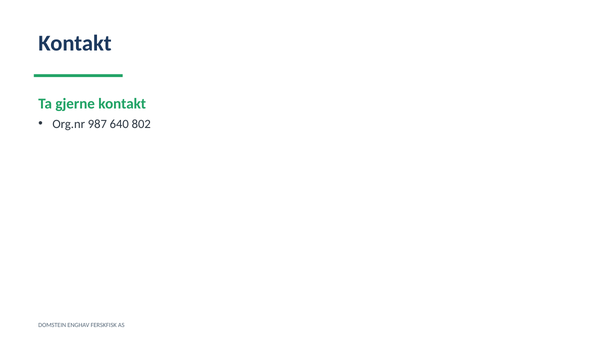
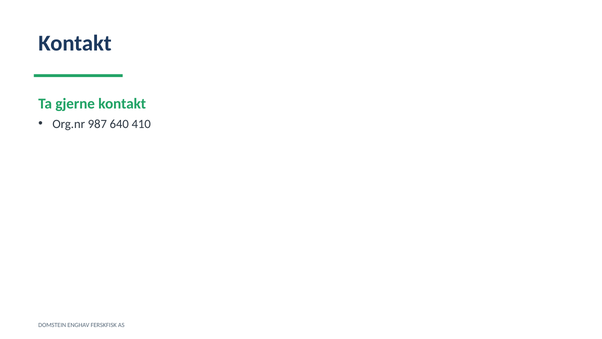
802: 802 -> 410
